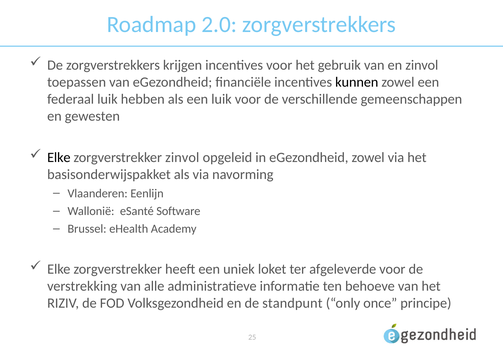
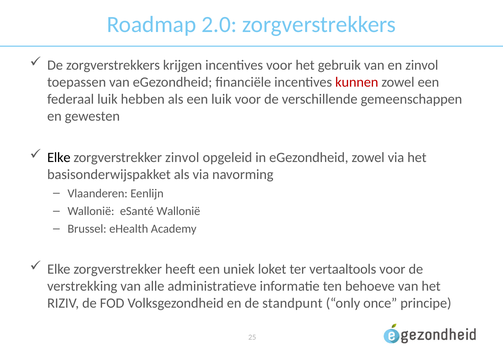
kunnen colour: black -> red
eSanté Software: Software -> Wallonië
afgeleverde: afgeleverde -> vertaaltools
